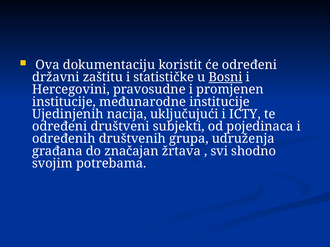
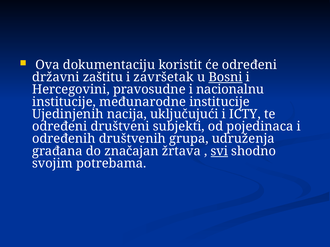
statističke: statističke -> završetak
promjenen: promjenen -> nacionalnu
svi underline: none -> present
